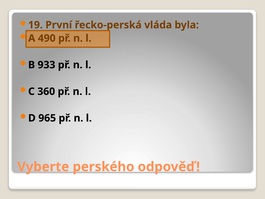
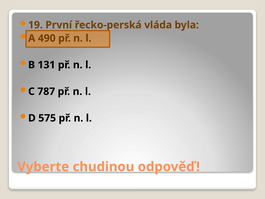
933: 933 -> 131
360: 360 -> 787
965: 965 -> 575
perského: perského -> chudinou
